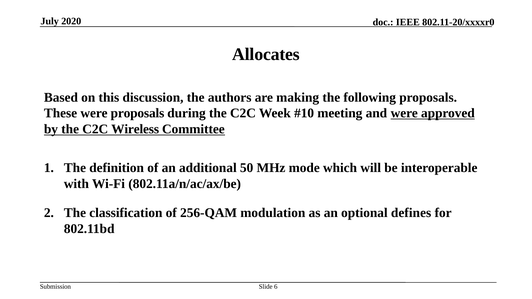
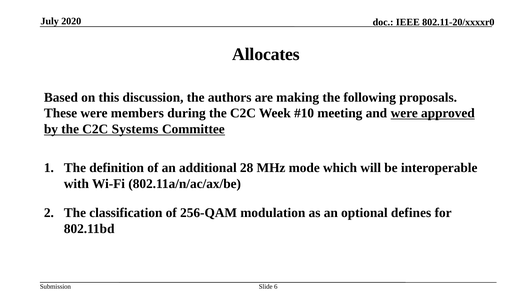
were proposals: proposals -> members
Wireless: Wireless -> Systems
50: 50 -> 28
